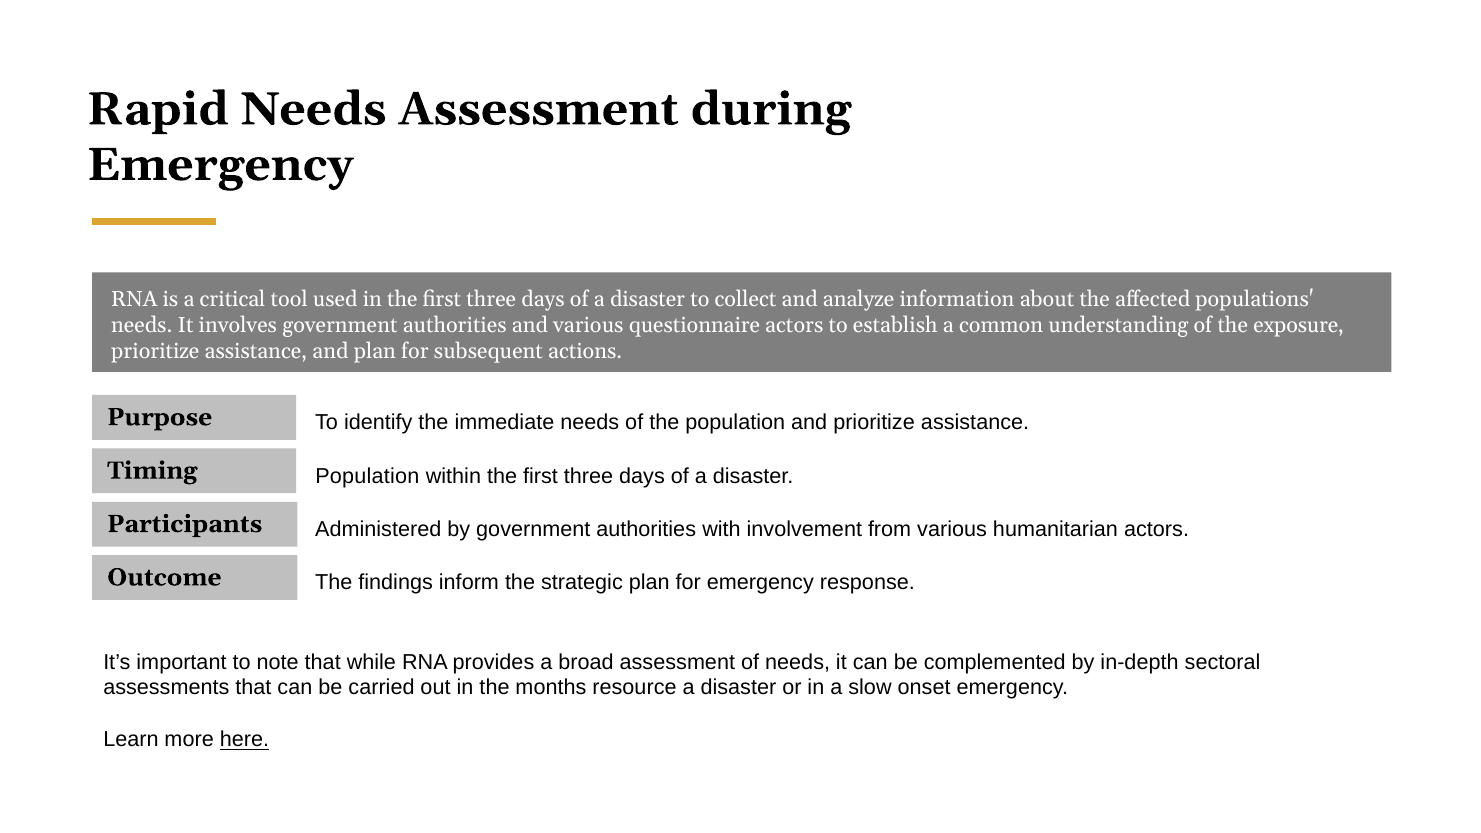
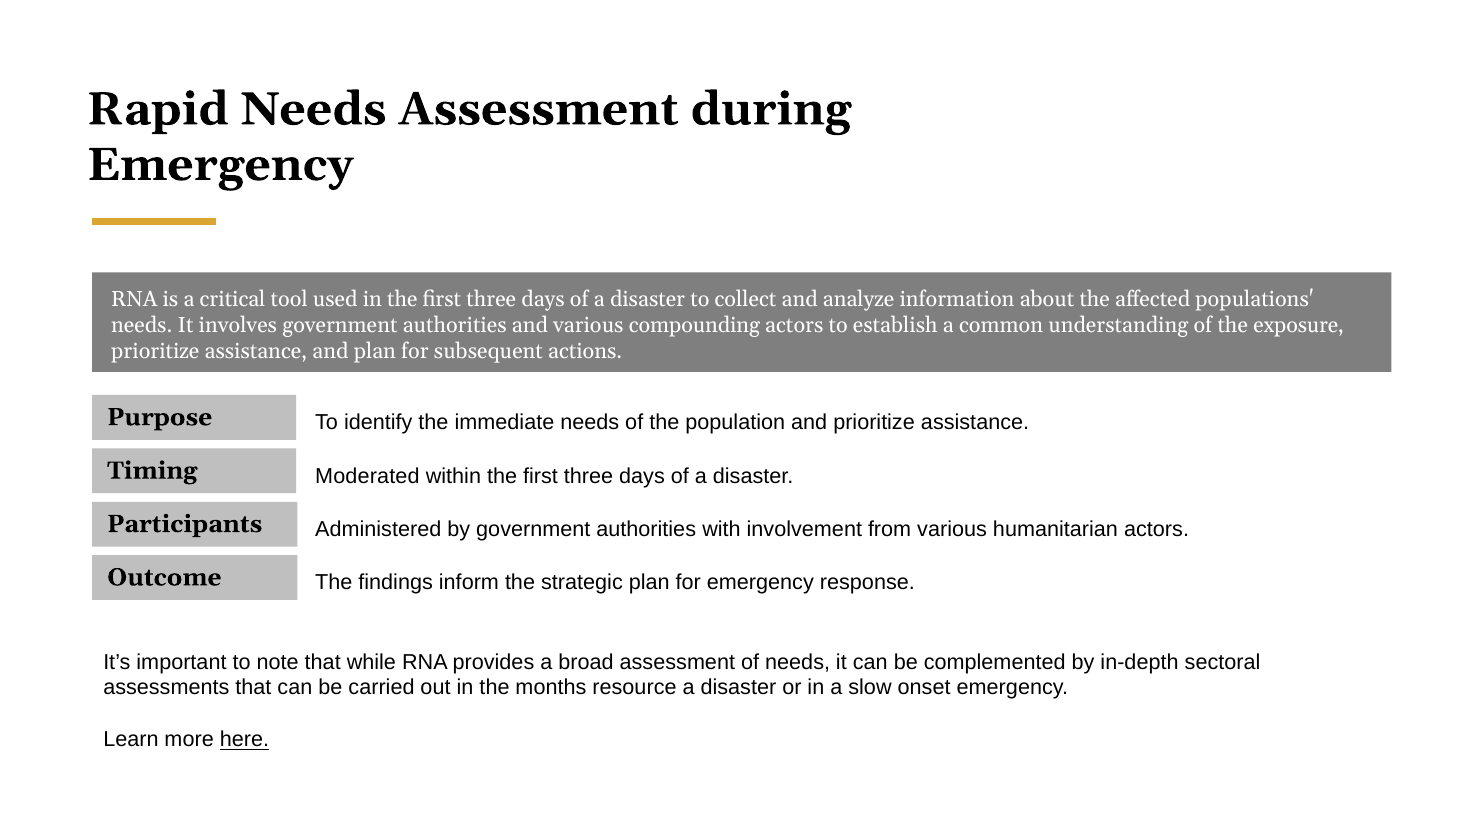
questionnaire: questionnaire -> compounding
Timing Population: Population -> Moderated
